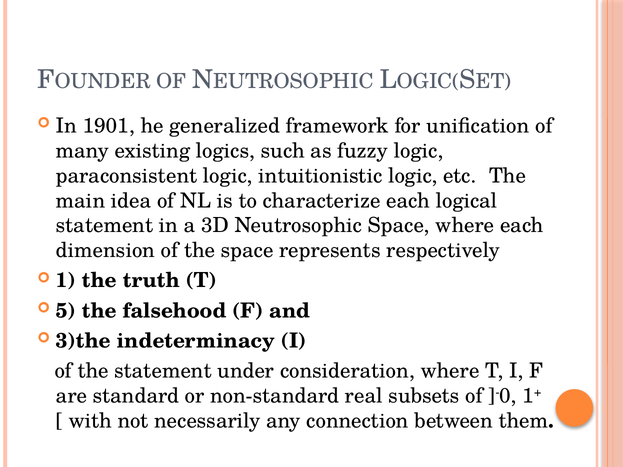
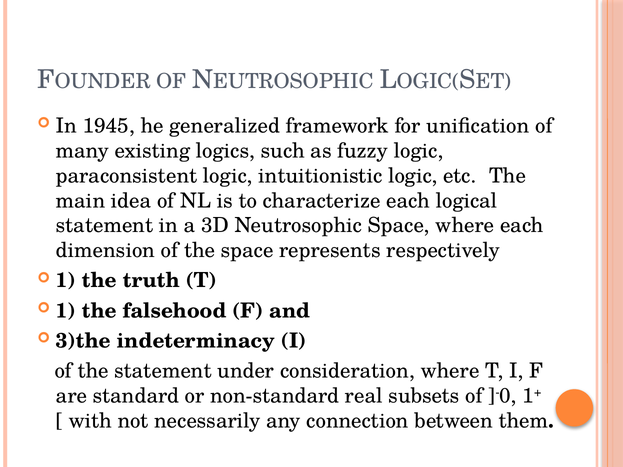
1901: 1901 -> 1945
5 at (66, 311): 5 -> 1
